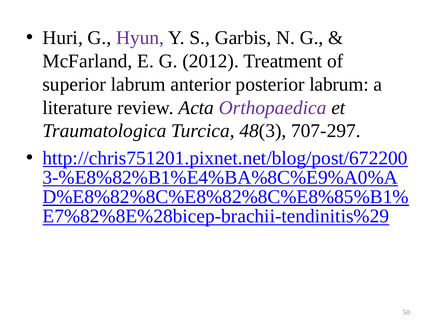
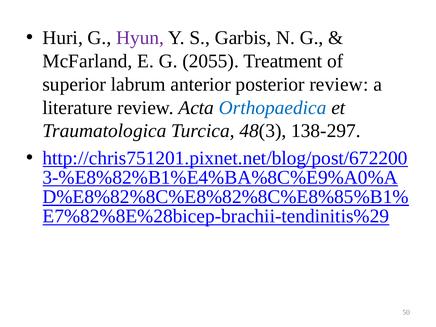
2012: 2012 -> 2055
posterior labrum: labrum -> review
Orthopaedica colour: purple -> blue
707-297: 707-297 -> 138-297
